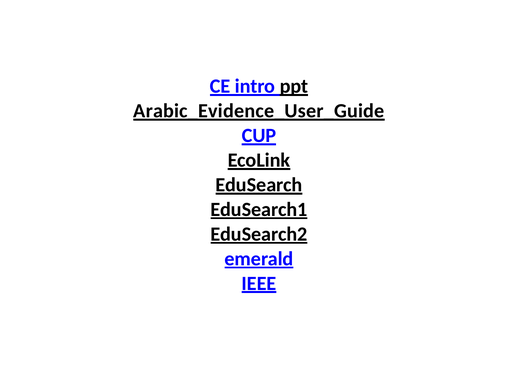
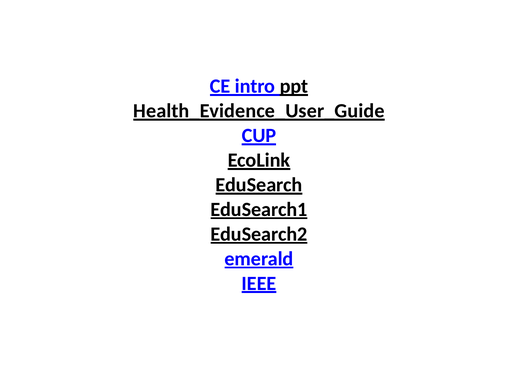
Arabic_Evidence_User_Guide: Arabic_Evidence_User_Guide -> Health_Evidence_User_Guide
